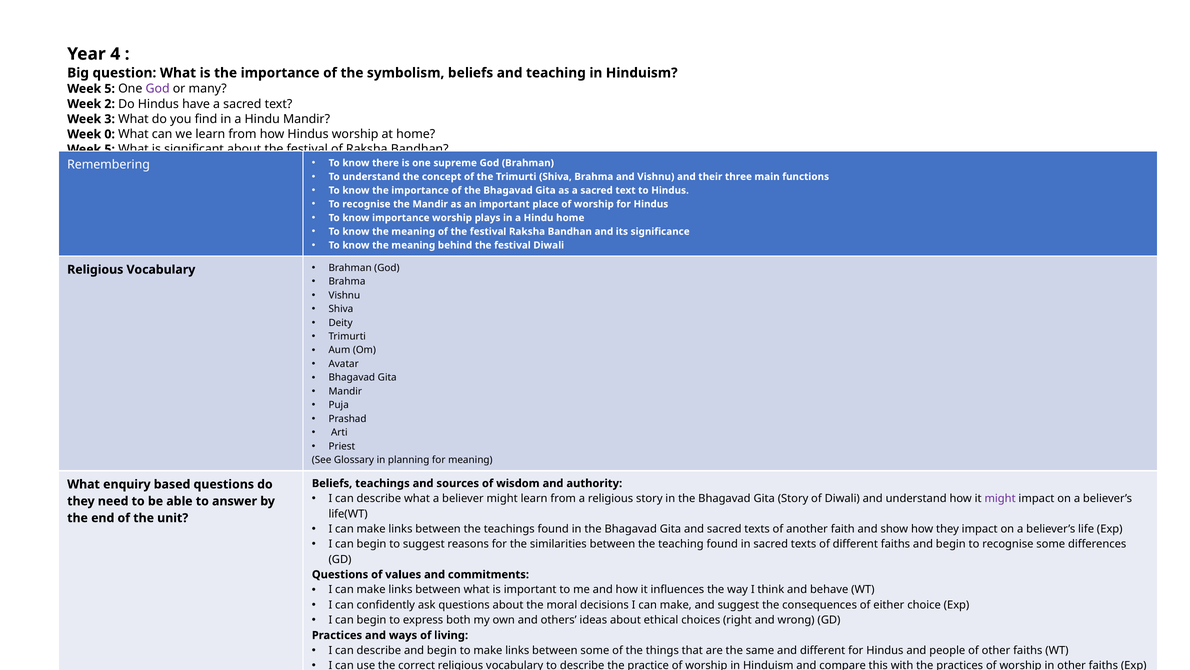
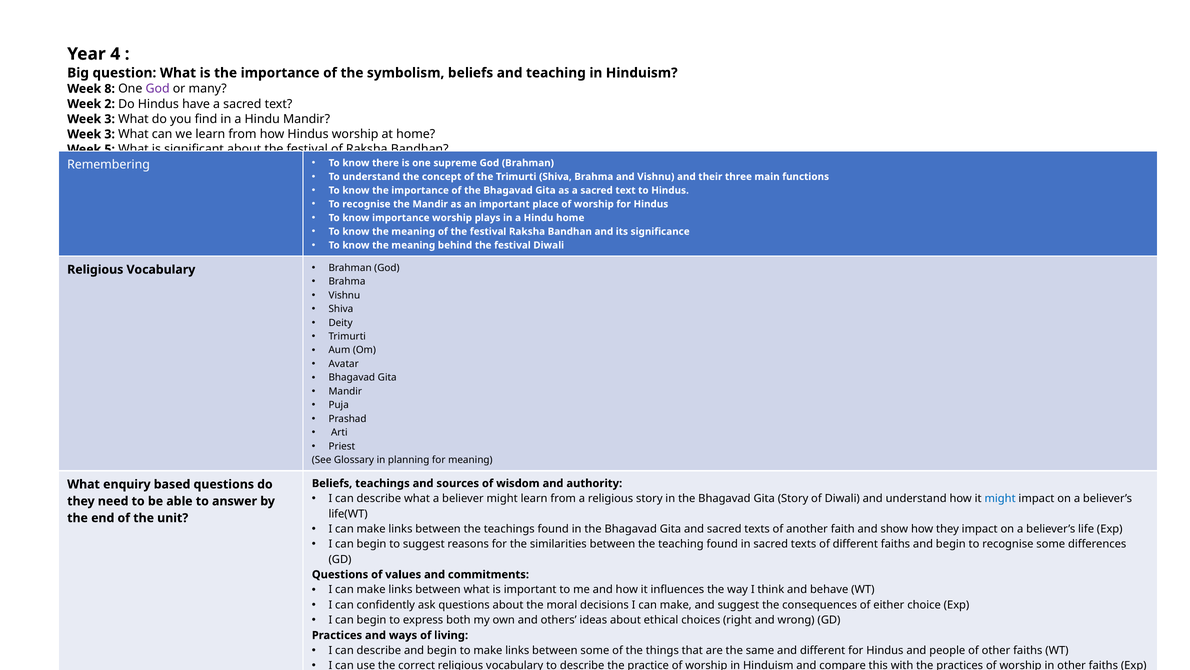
5 at (110, 89): 5 -> 8
0 at (110, 134): 0 -> 3
might at (1000, 498) colour: purple -> blue
